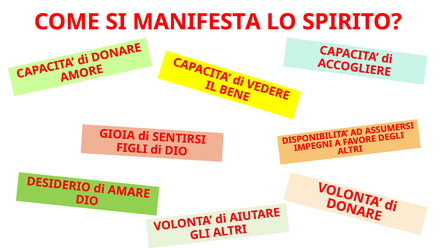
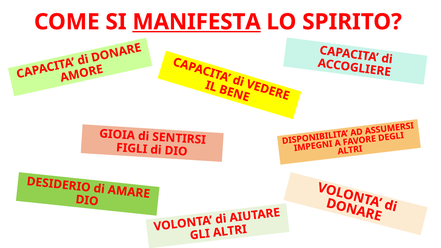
MANIFESTA underline: none -> present
